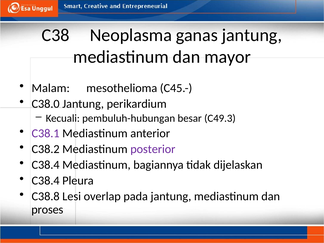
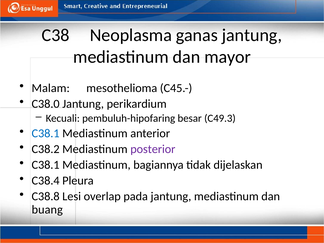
pembuluh-hubungan: pembuluh-hubungan -> pembuluh-hipofaring
C38.1 at (46, 133) colour: purple -> blue
C38.4 at (46, 165): C38.4 -> C38.1
proses: proses -> buang
